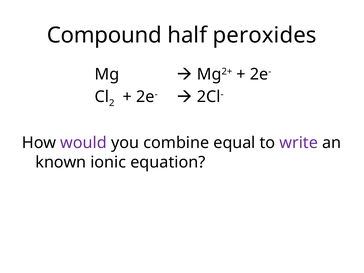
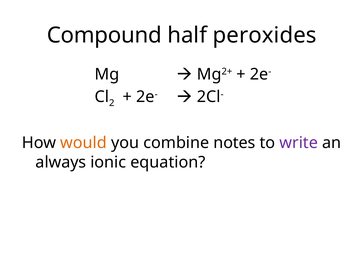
would colour: purple -> orange
equal: equal -> notes
known: known -> always
